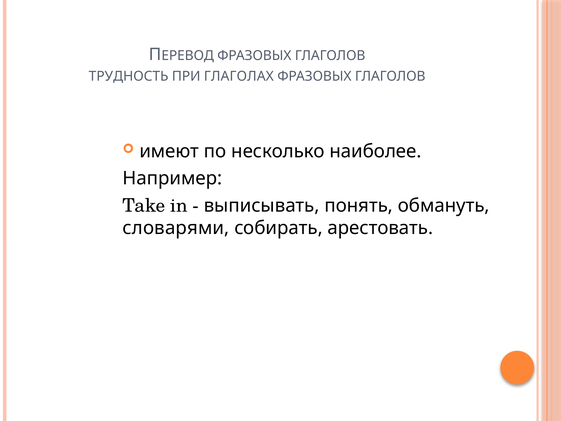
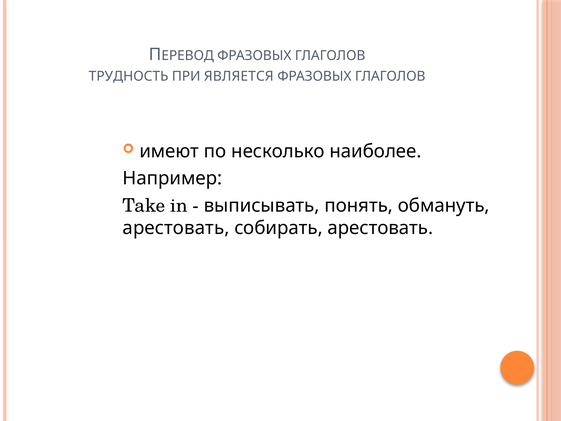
ГЛАГОЛАХ: ГЛАГОЛАХ -> ЯВЛЯЕТСЯ
словарями at (176, 228): словарями -> арестовать
